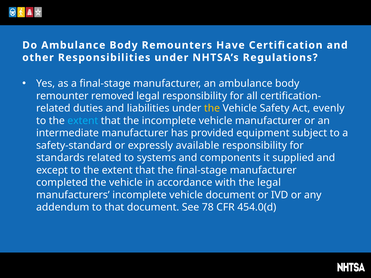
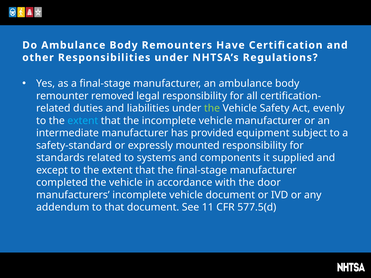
the at (212, 108) colour: yellow -> light green
available: available -> mounted
the legal: legal -> door
78: 78 -> 11
454.0(d: 454.0(d -> 577.5(d
